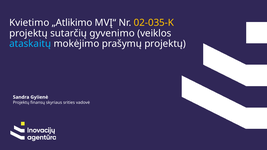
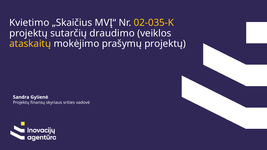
„Atlikimo: „Atlikimo -> „Skaičius
gyvenimo: gyvenimo -> draudimo
ataskaitų colour: light blue -> yellow
